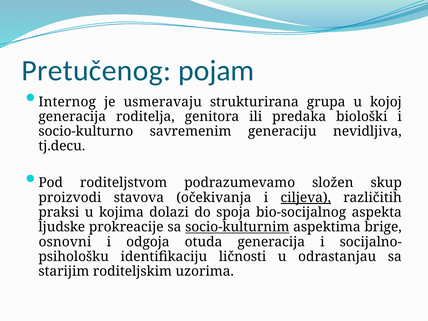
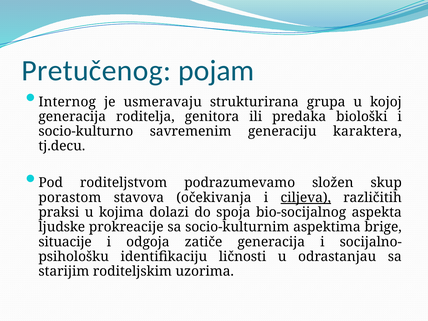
nevidljiva: nevidljiva -> karaktera
proizvodi: proizvodi -> porastom
socio-kulturnim underline: present -> none
osnovni: osnovni -> situacije
otuda: otuda -> zatiče
